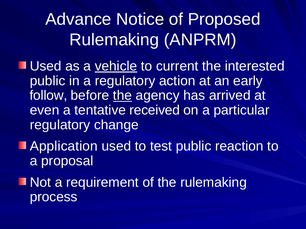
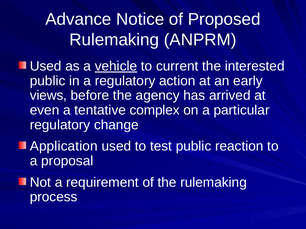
follow: follow -> views
the at (122, 96) underline: present -> none
received: received -> complex
